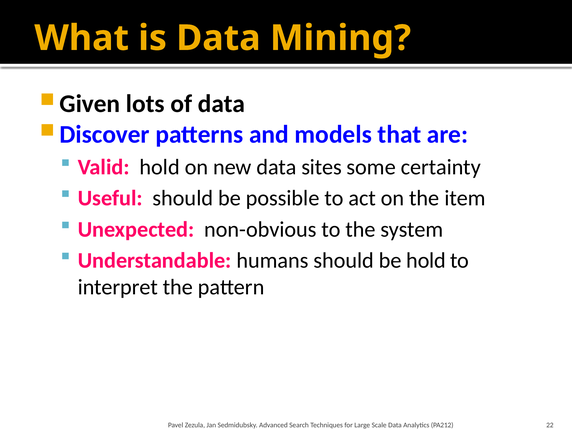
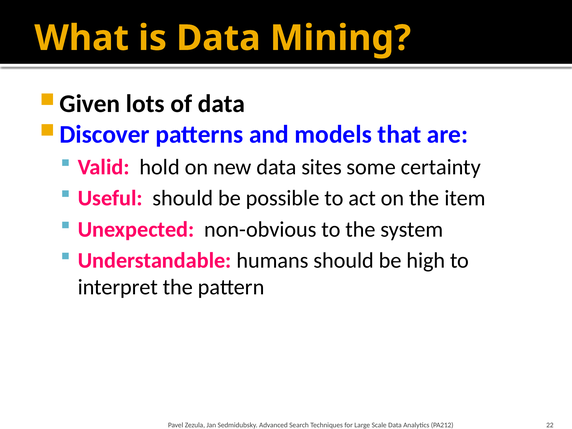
be hold: hold -> high
